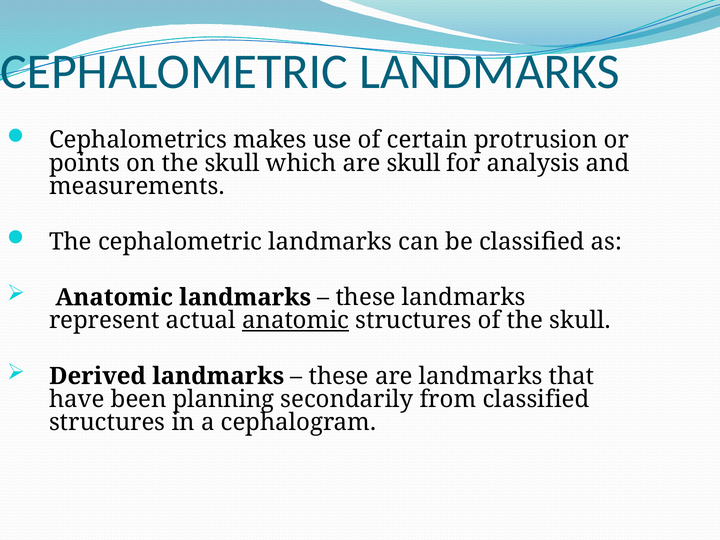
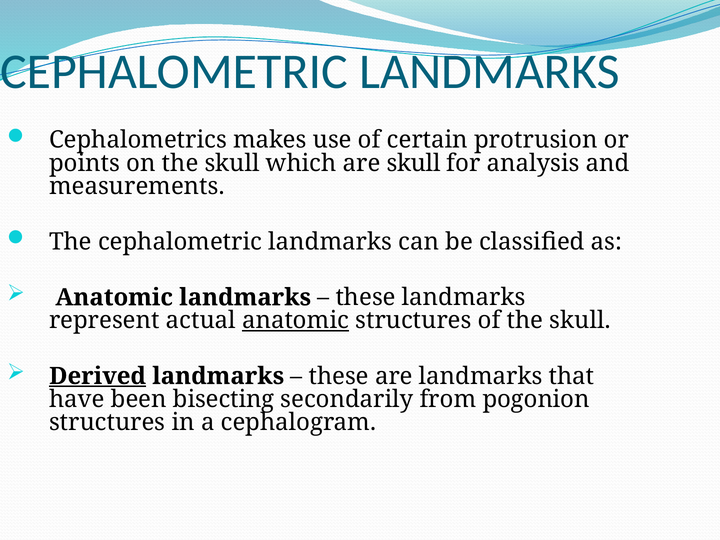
Derived underline: none -> present
planning: planning -> bisecting
from classified: classified -> pogonion
